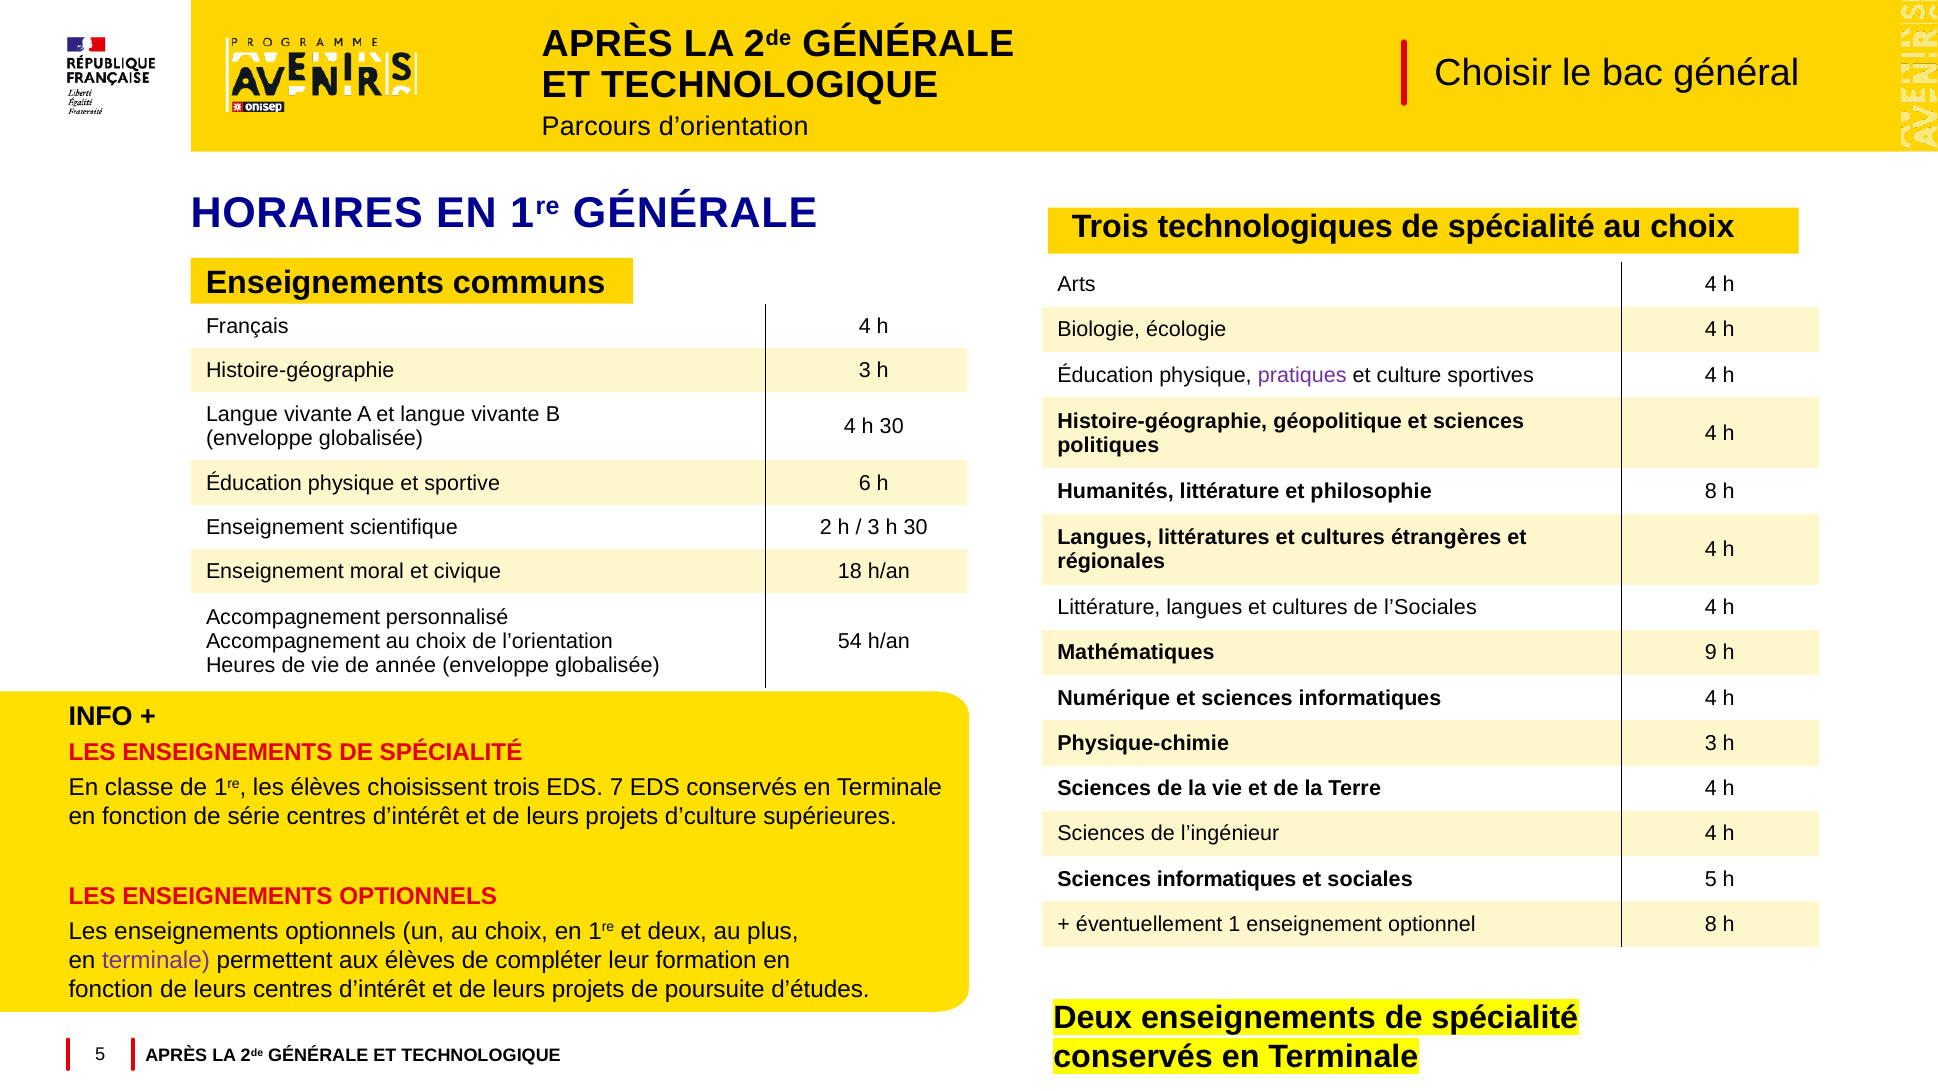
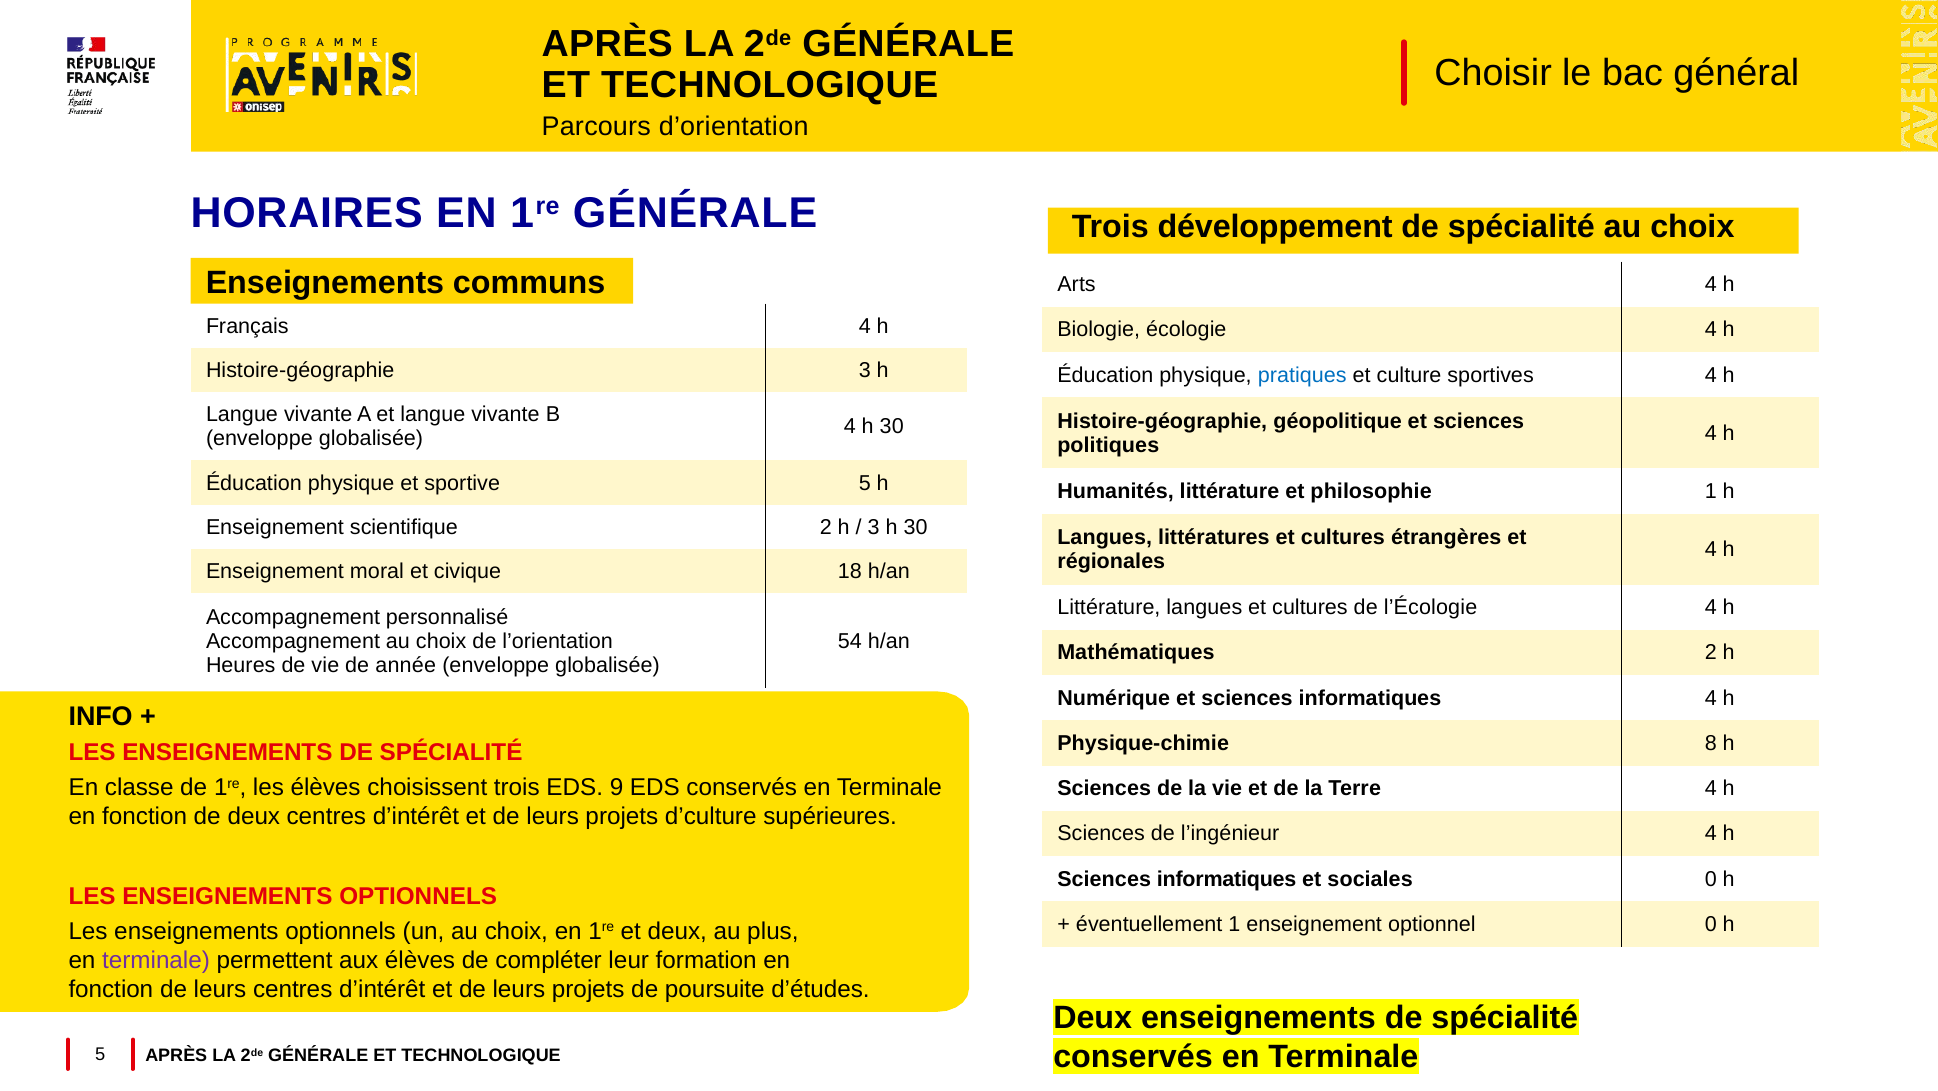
technologiques: technologiques -> développement
pratiques colour: purple -> blue
sportive 6: 6 -> 5
philosophie 8: 8 -> 1
l’Sociales: l’Sociales -> l’Écologie
Mathématiques 9: 9 -> 2
Physique-chimie 3: 3 -> 8
7: 7 -> 9
de série: série -> deux
sociales 5: 5 -> 0
optionnel 8: 8 -> 0
